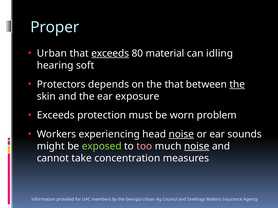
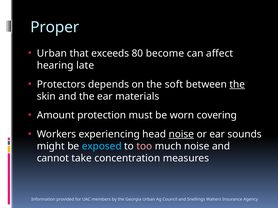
exceeds at (110, 53) underline: present -> none
material: material -> become
idling: idling -> affect
soft: soft -> late
the that: that -> soft
exposure: exposure -> materials
Exceeds at (56, 116): Exceeds -> Amount
problem: problem -> covering
exposed colour: light green -> light blue
noise at (197, 147) underline: present -> none
